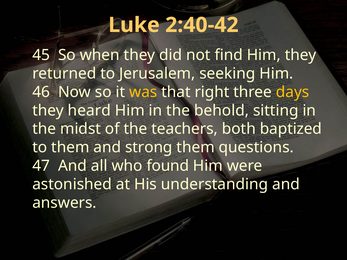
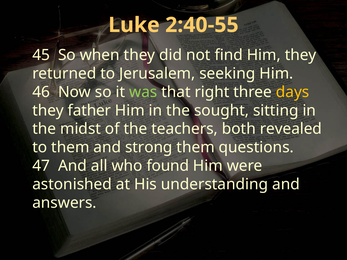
2:40-42: 2:40-42 -> 2:40-55
was colour: yellow -> light green
heard: heard -> father
behold: behold -> sought
baptized: baptized -> revealed
